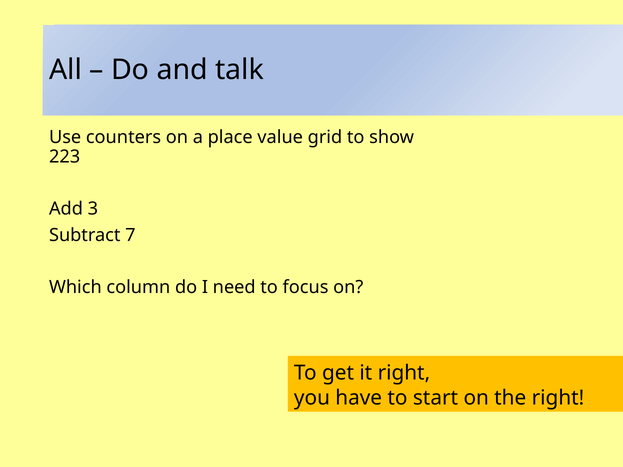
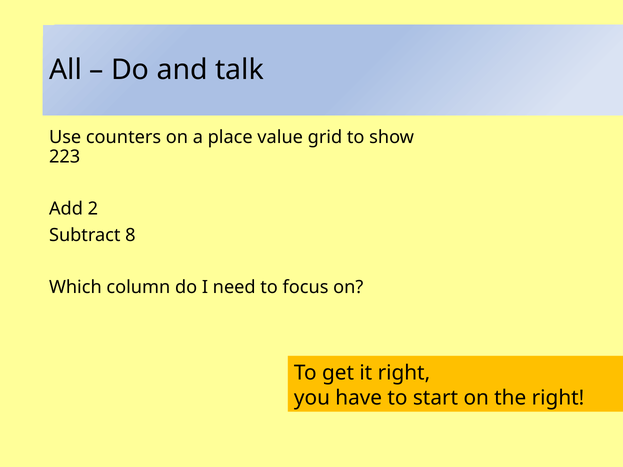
3: 3 -> 2
7: 7 -> 8
